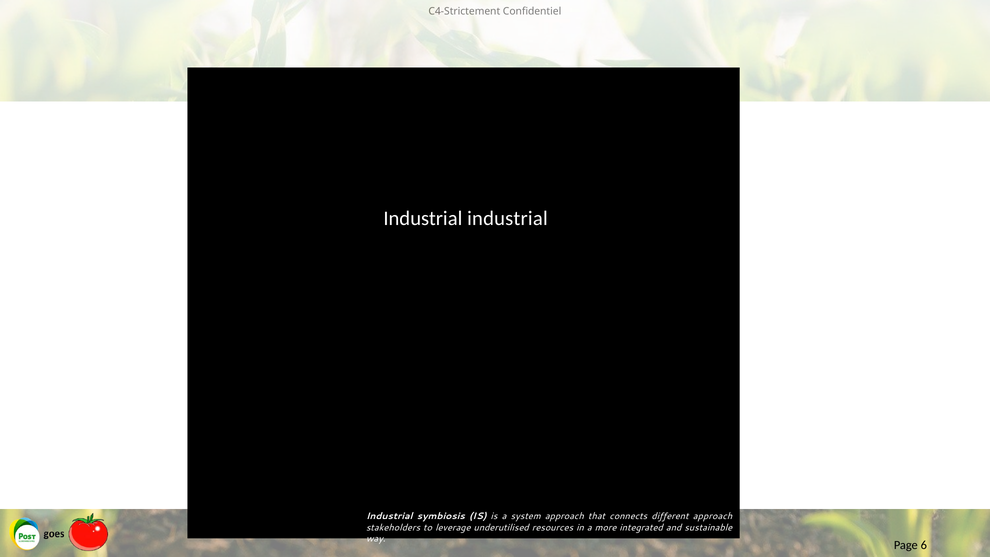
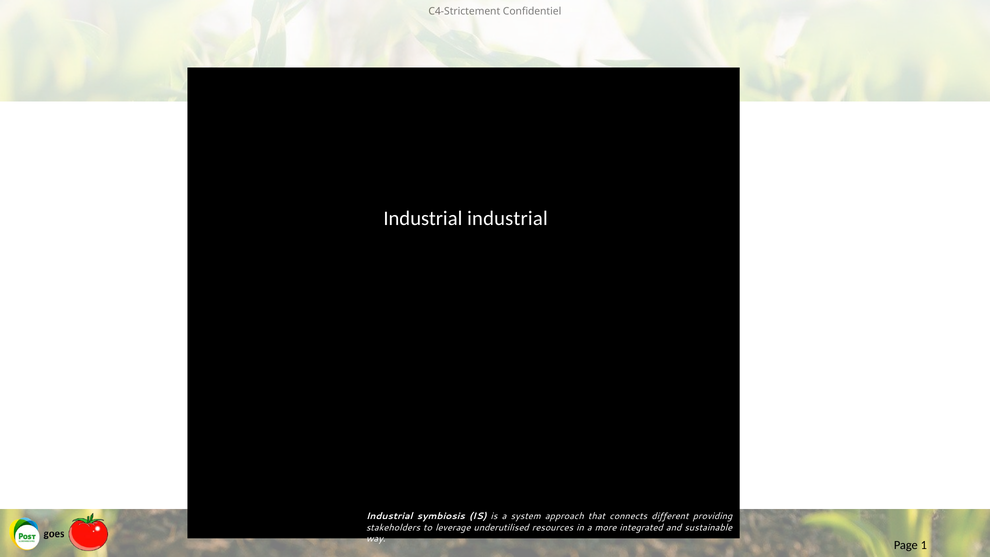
different approach: approach -> providing
6: 6 -> 1
